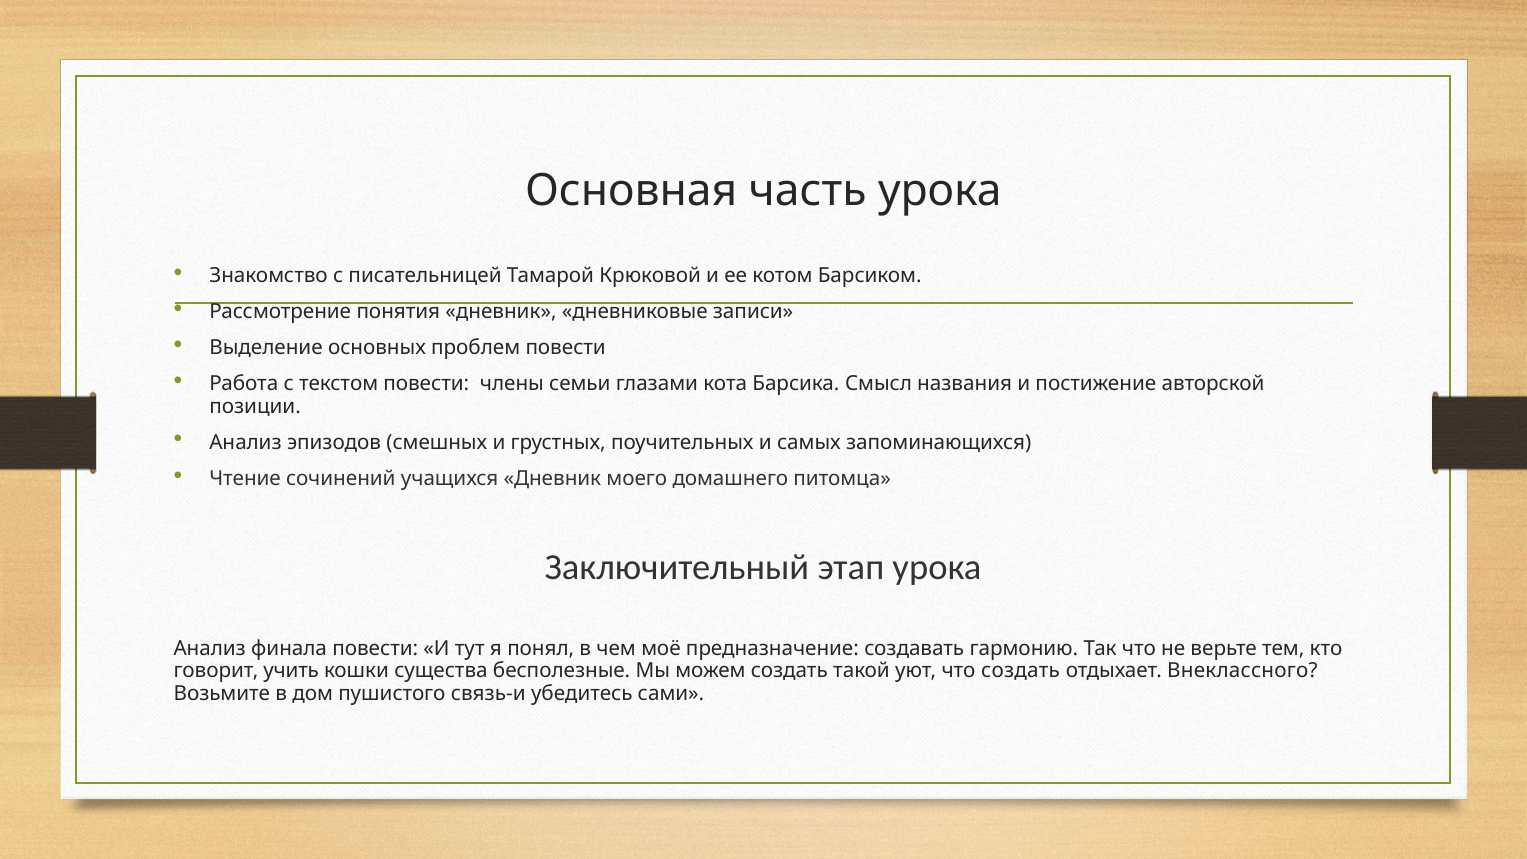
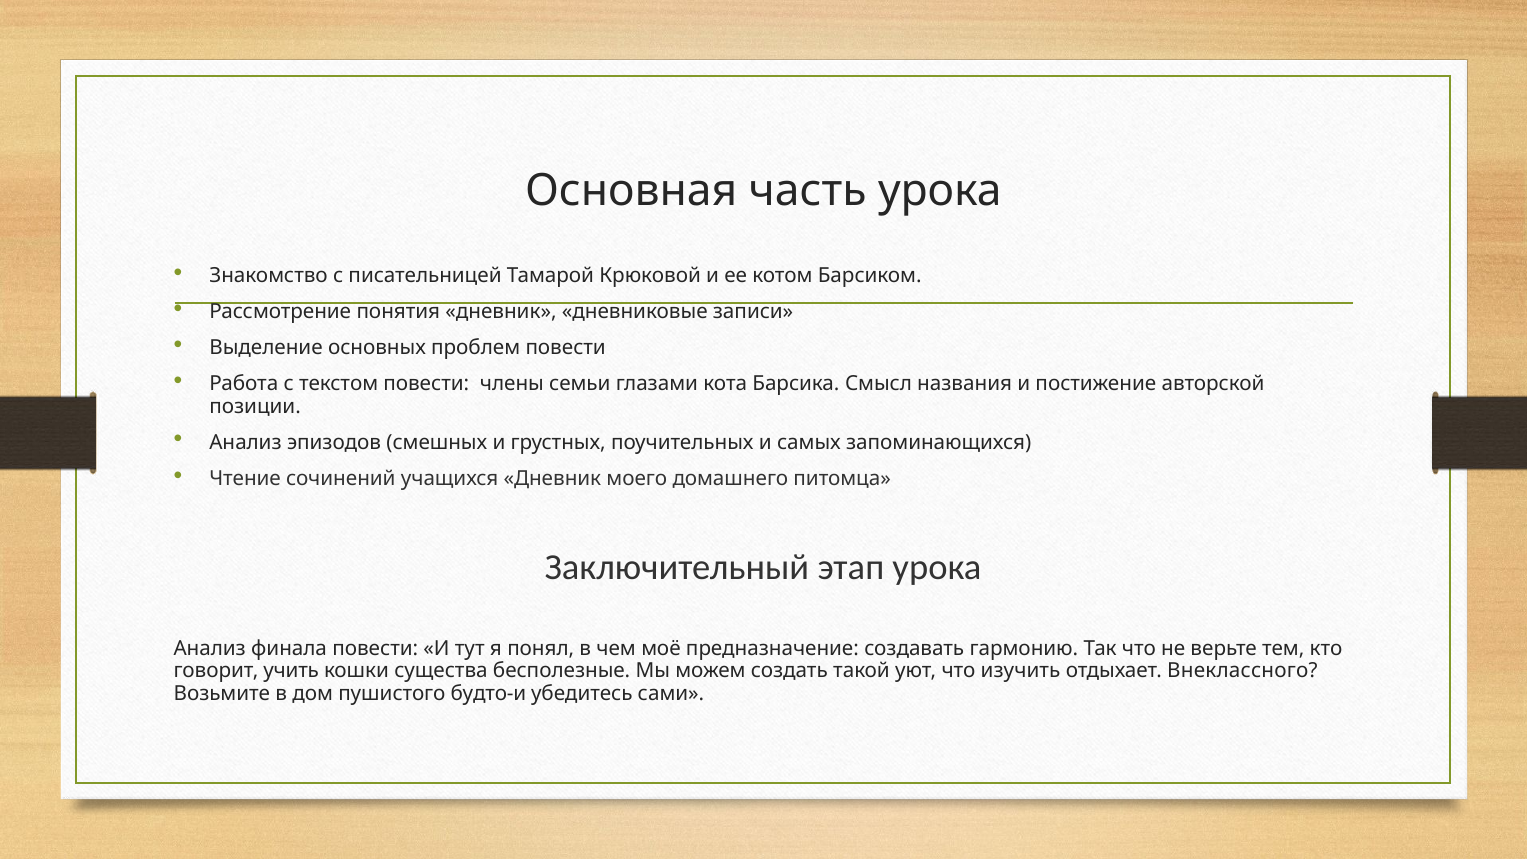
что создать: создать -> изучить
связь-и: связь-и -> будто-и
